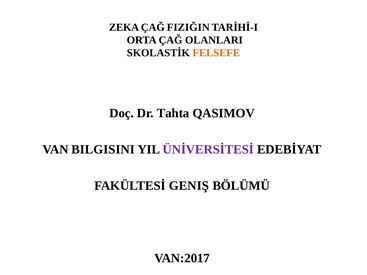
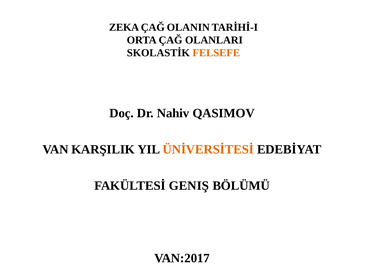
FIZIĞIN: FIZIĞIN -> OLANIN
Tahta: Tahta -> Nahiv
BILGISINI: BILGISINI -> KARŞILIK
ÜNİVERSİTESİ colour: purple -> orange
